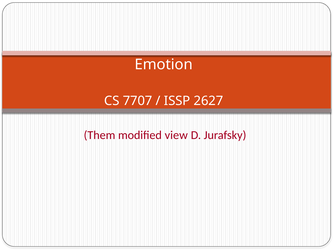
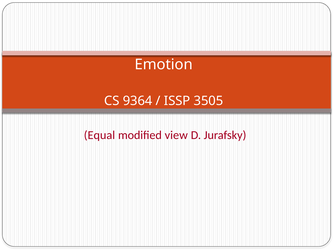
7707: 7707 -> 9364
2627: 2627 -> 3505
Them: Them -> Equal
